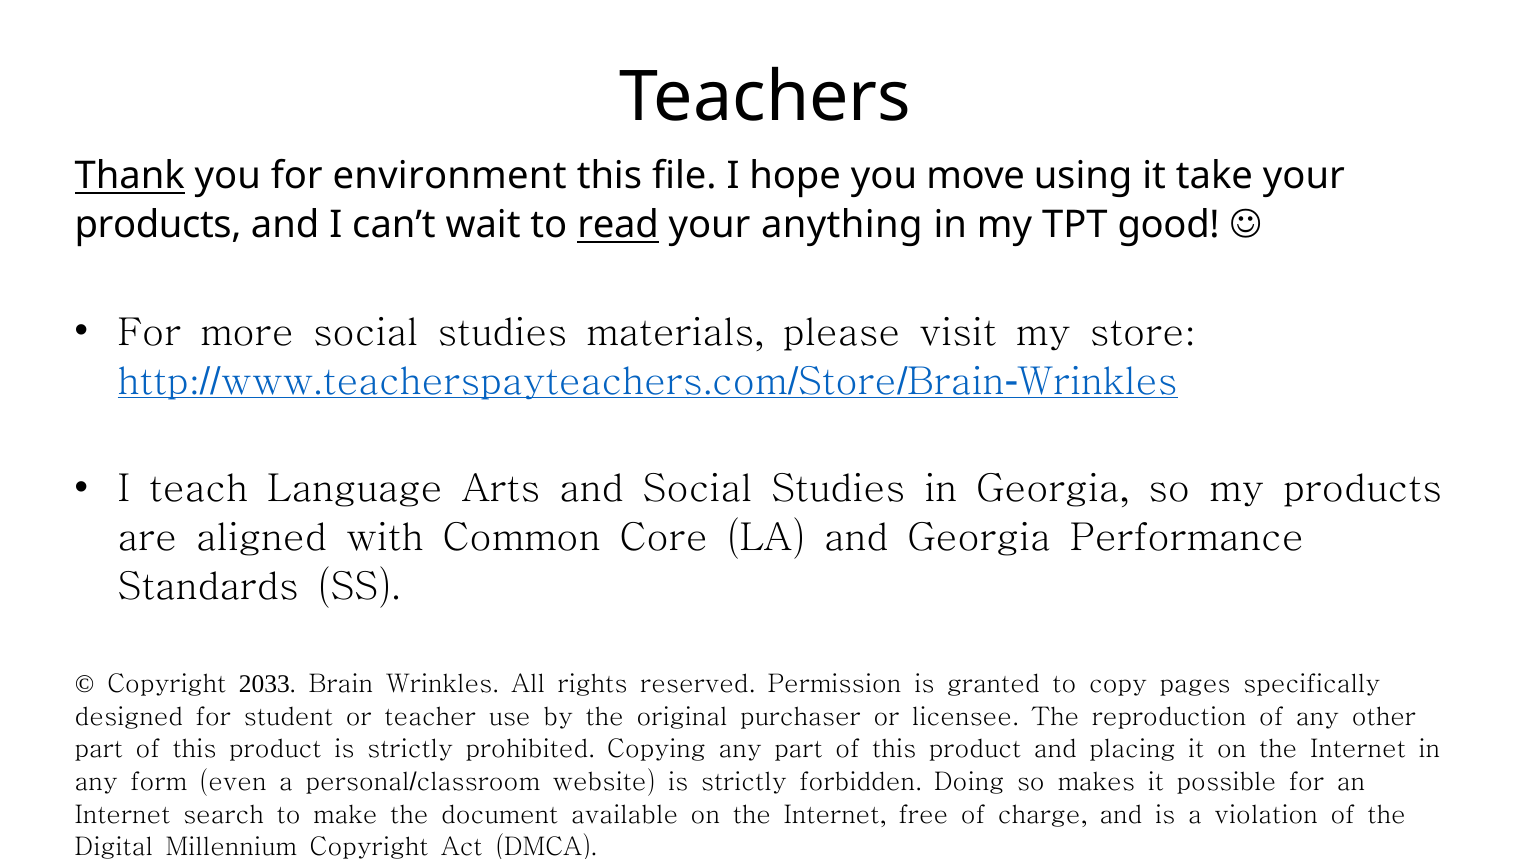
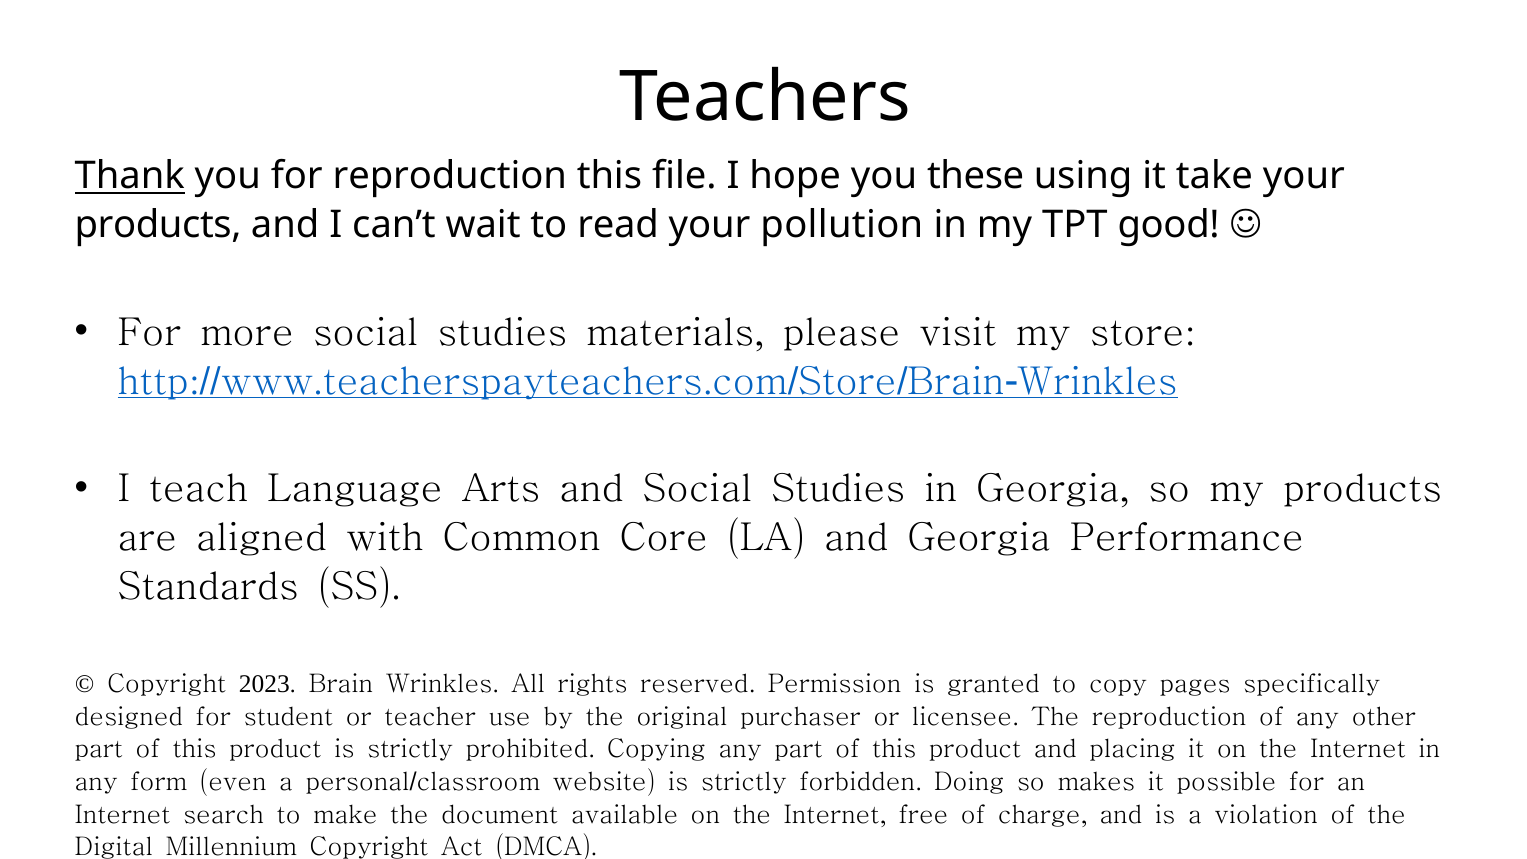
for environment: environment -> reproduction
move: move -> these
read underline: present -> none
anything: anything -> pollution
2033: 2033 -> 2023
